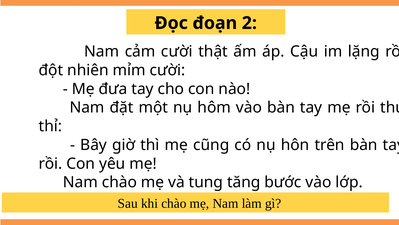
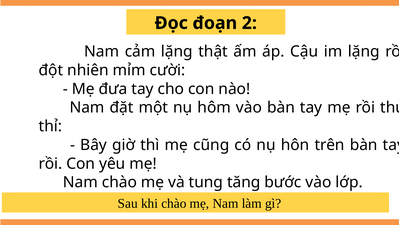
cảm cười: cười -> lặng
